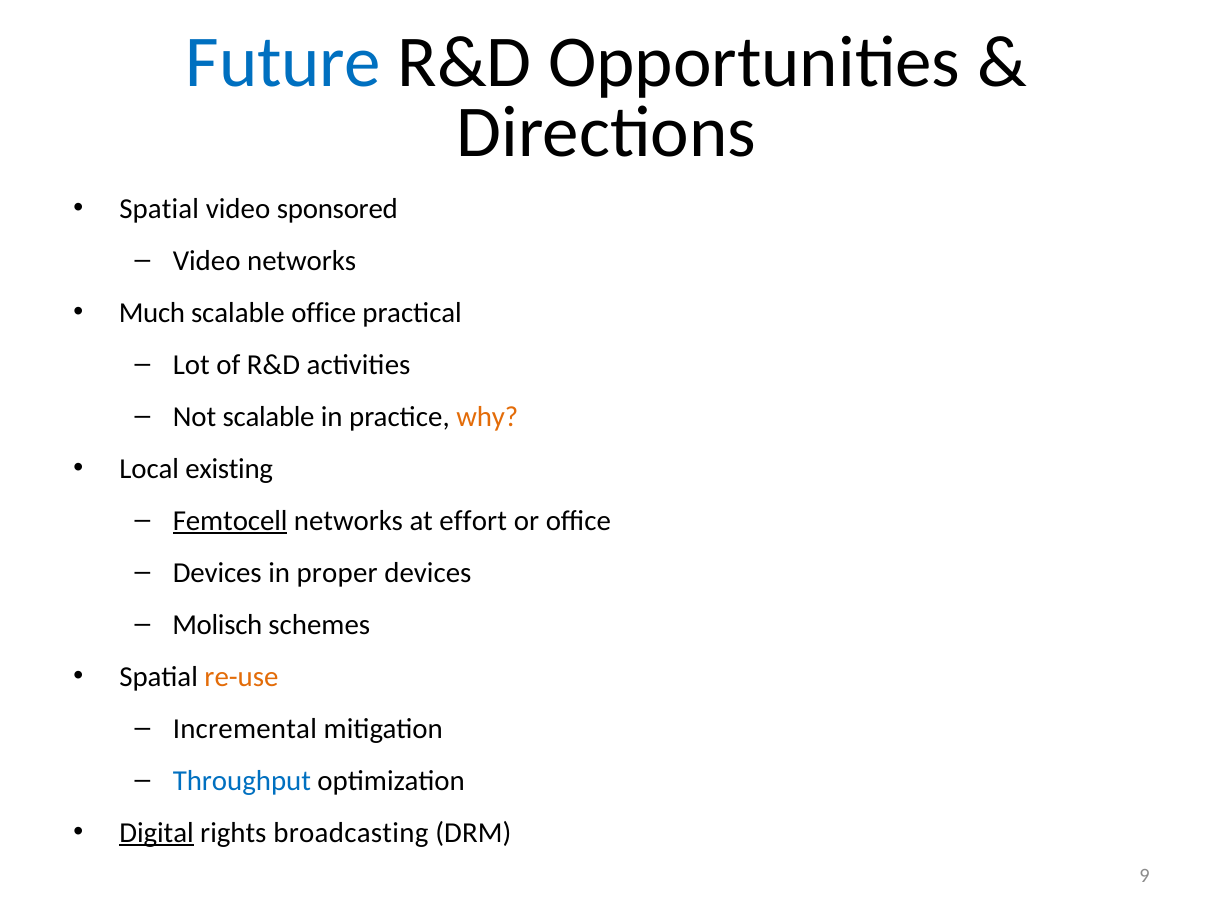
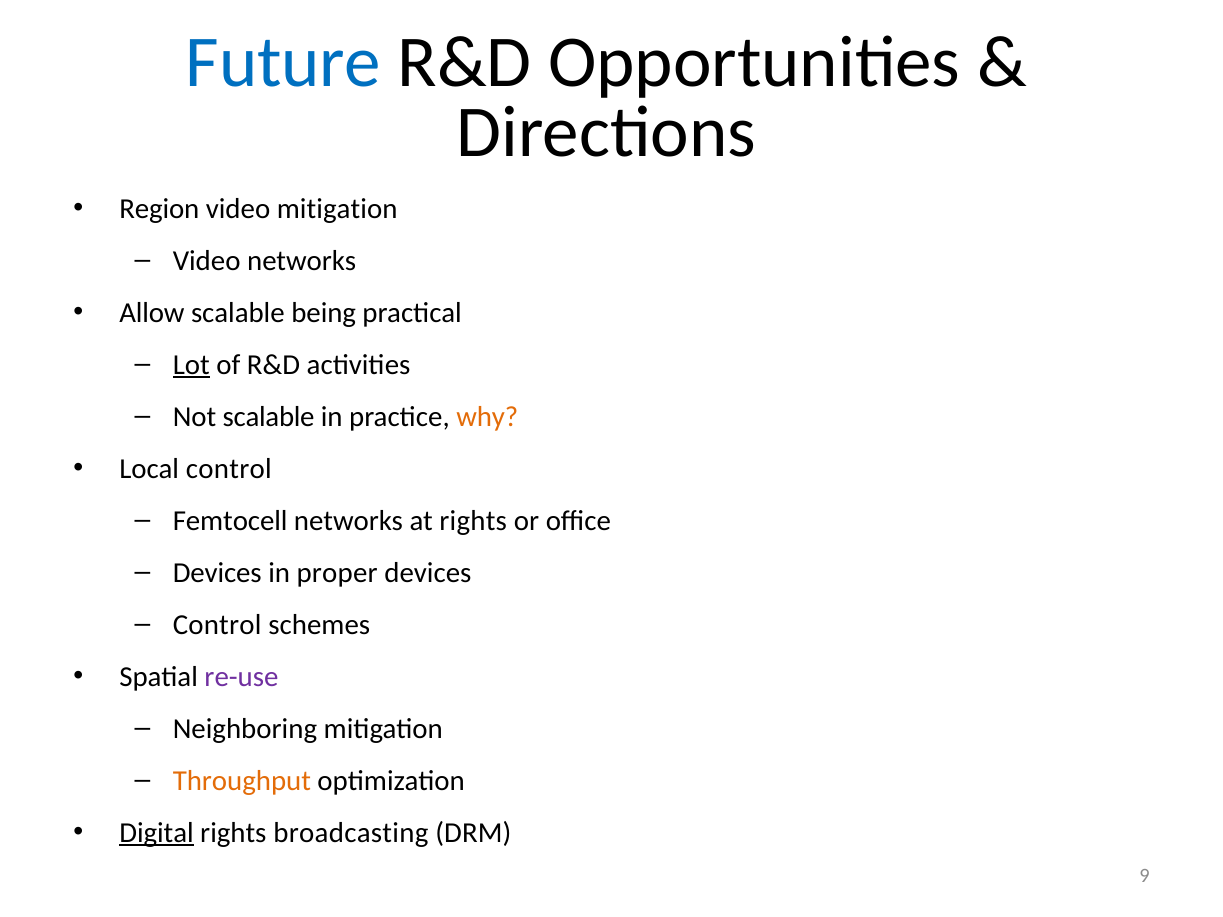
Spatial at (159, 209): Spatial -> Region
video sponsored: sponsored -> mitigation
Much: Much -> Allow
scalable office: office -> being
Lot underline: none -> present
Local existing: existing -> control
Femtocell underline: present -> none
at effort: effort -> rights
Molisch at (217, 625): Molisch -> Control
re-use colour: orange -> purple
Incremental: Incremental -> Neighboring
Throughput colour: blue -> orange
